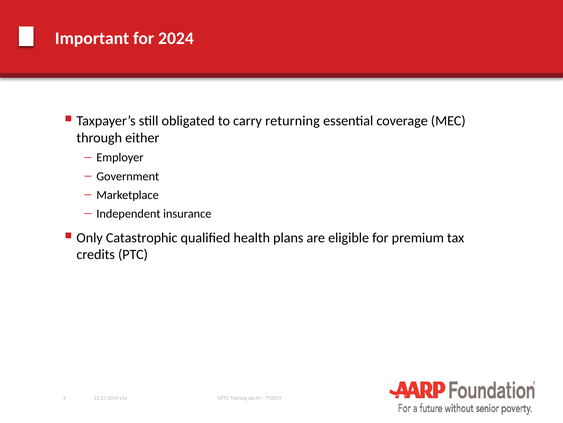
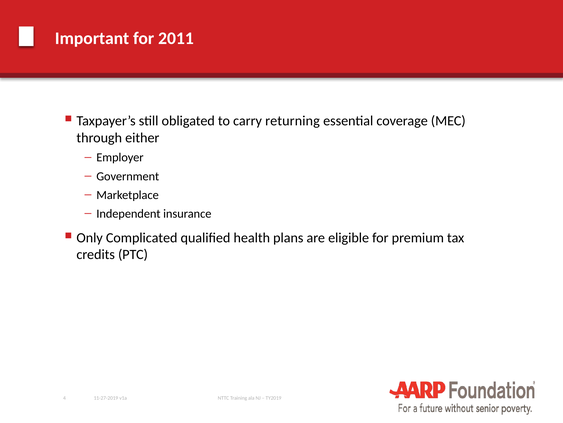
2024: 2024 -> 2011
Catastrophic: Catastrophic -> Complicated
